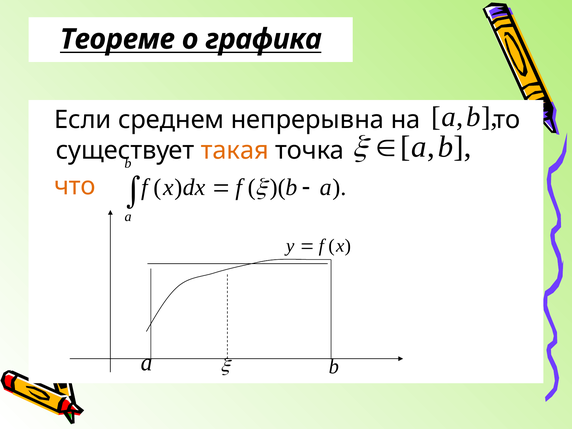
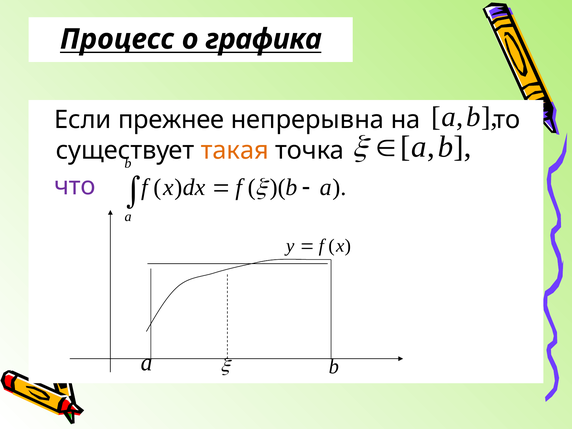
Теореме: Теореме -> Процесс
среднем: среднем -> прежнее
что colour: orange -> purple
